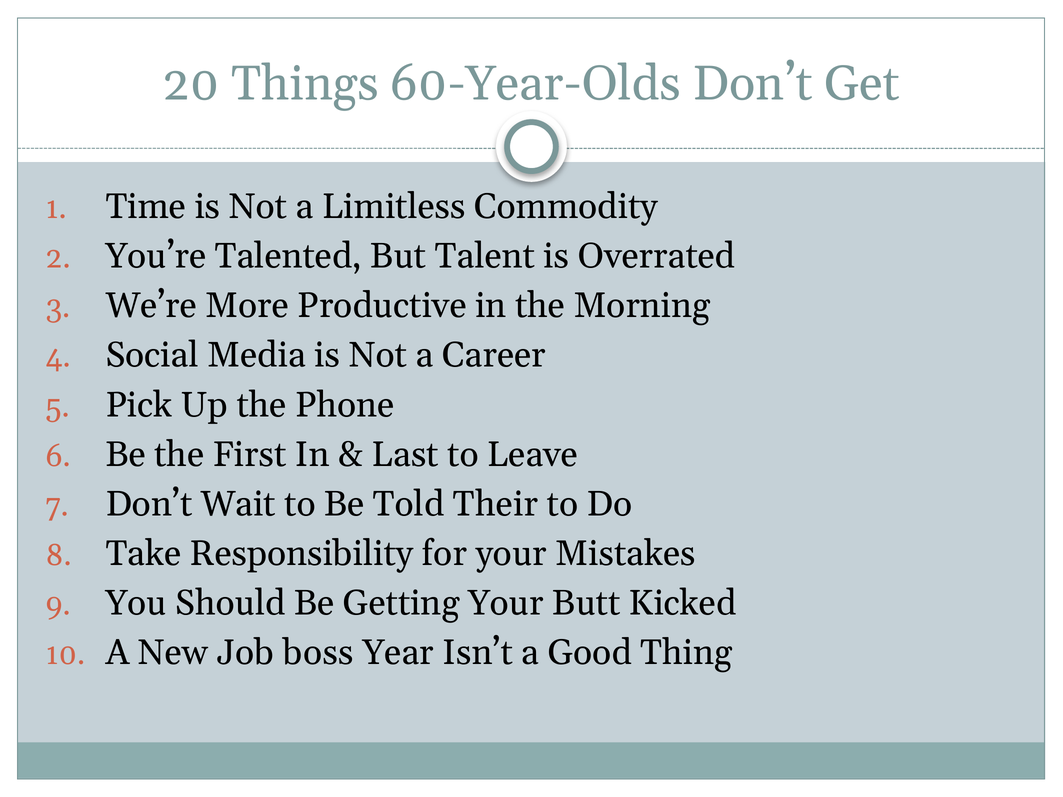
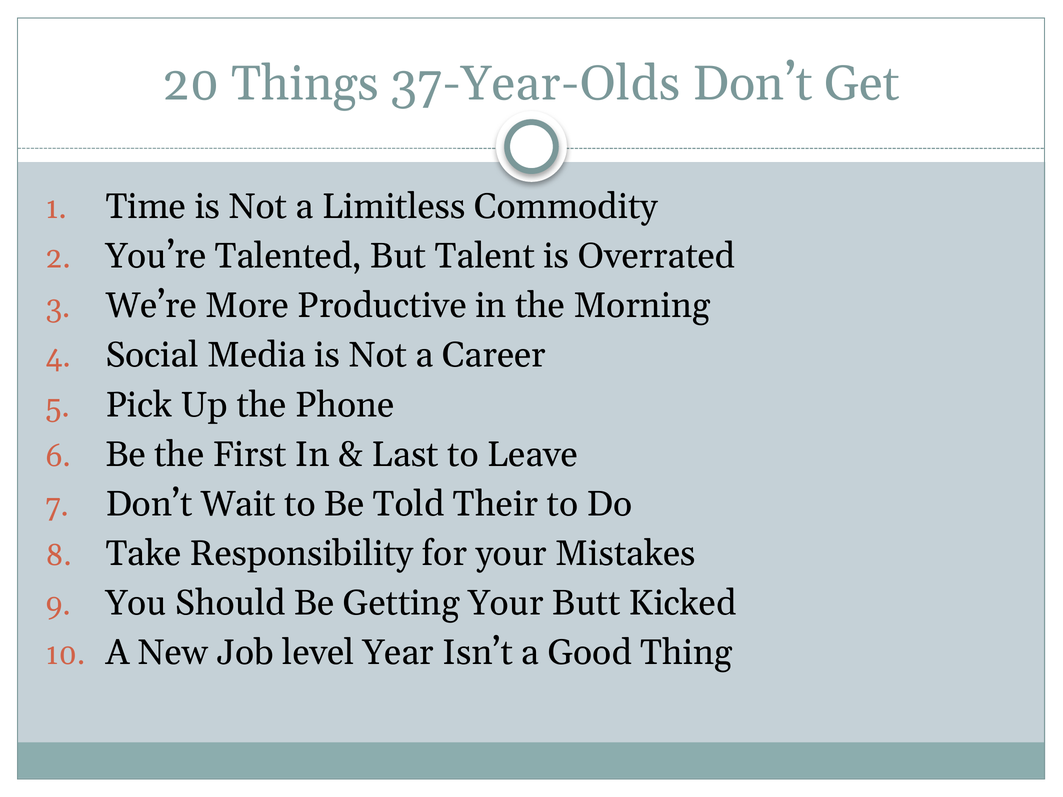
60-Year-Olds: 60-Year-Olds -> 37-Year-Olds
boss: boss -> level
